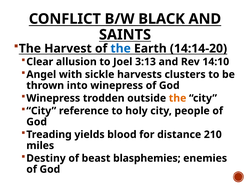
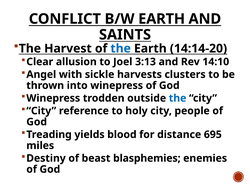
B/W BLACK: BLACK -> EARTH
the at (178, 98) colour: orange -> blue
210: 210 -> 695
